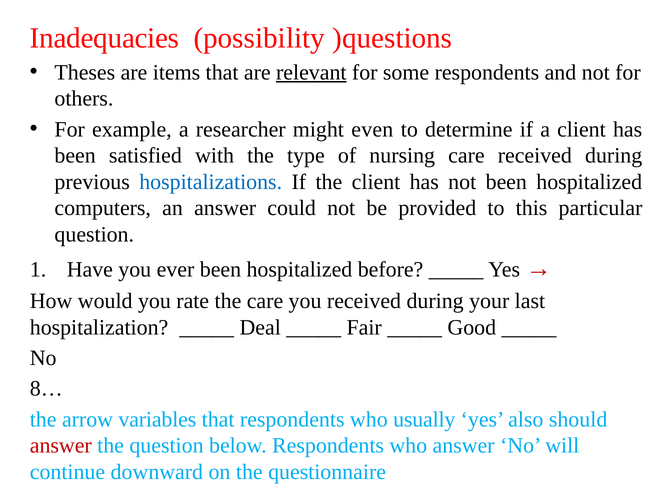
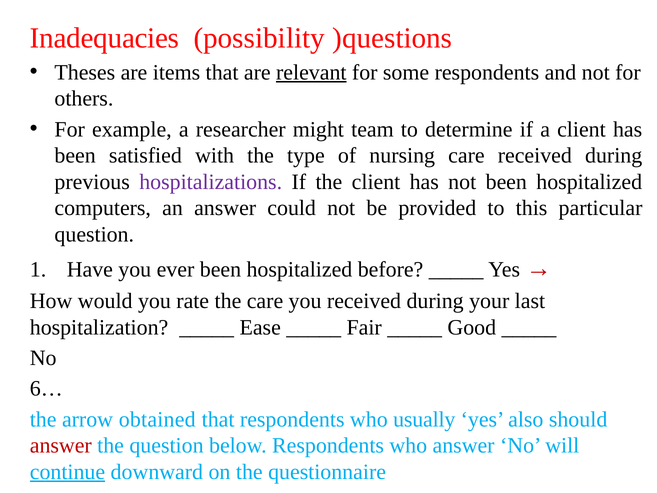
even: even -> team
hospitalizations colour: blue -> purple
Deal: Deal -> Ease
8…: 8… -> 6…
variables: variables -> obtained
continue underline: none -> present
